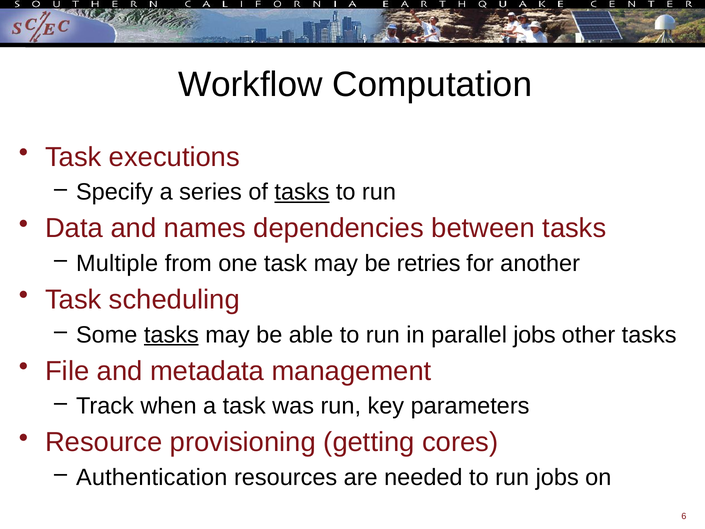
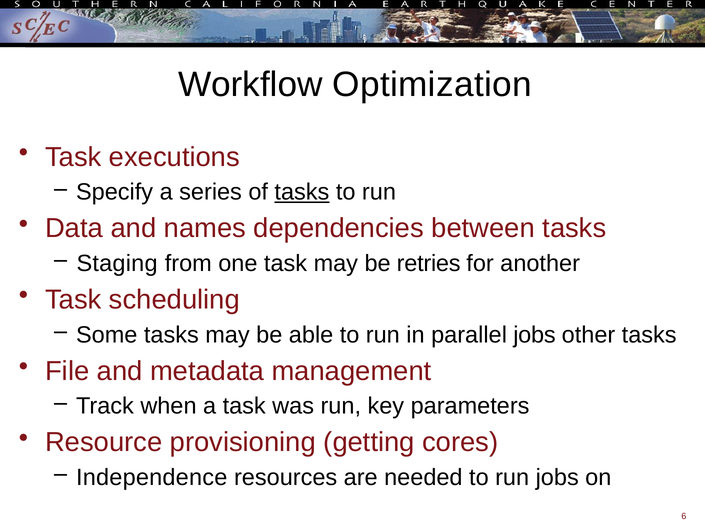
Computation: Computation -> Optimization
Multiple: Multiple -> Staging
tasks at (171, 335) underline: present -> none
Authentication: Authentication -> Independence
